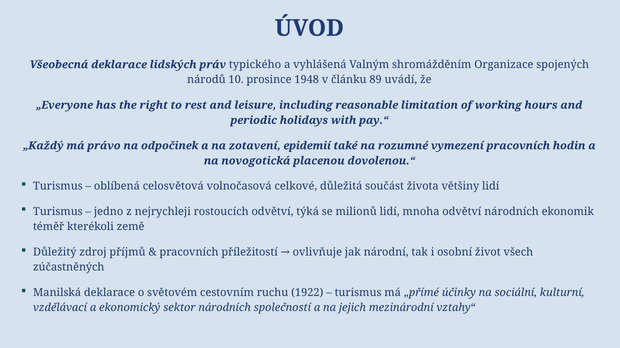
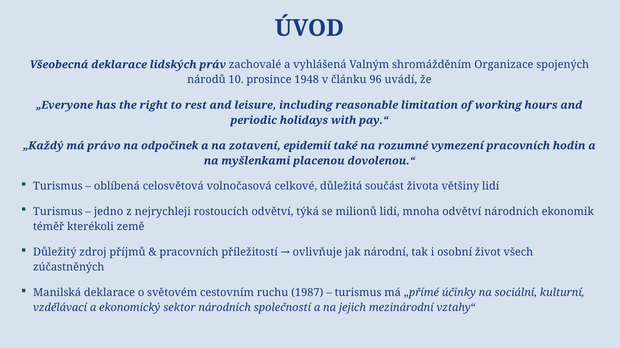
typického: typického -> zachovalé
89: 89 -> 96
novogotická: novogotická -> myšlenkami
1922: 1922 -> 1987
